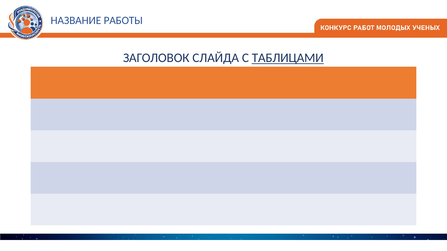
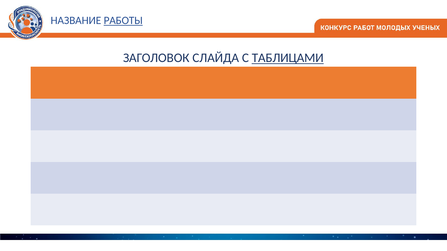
РАБОТЫ underline: none -> present
